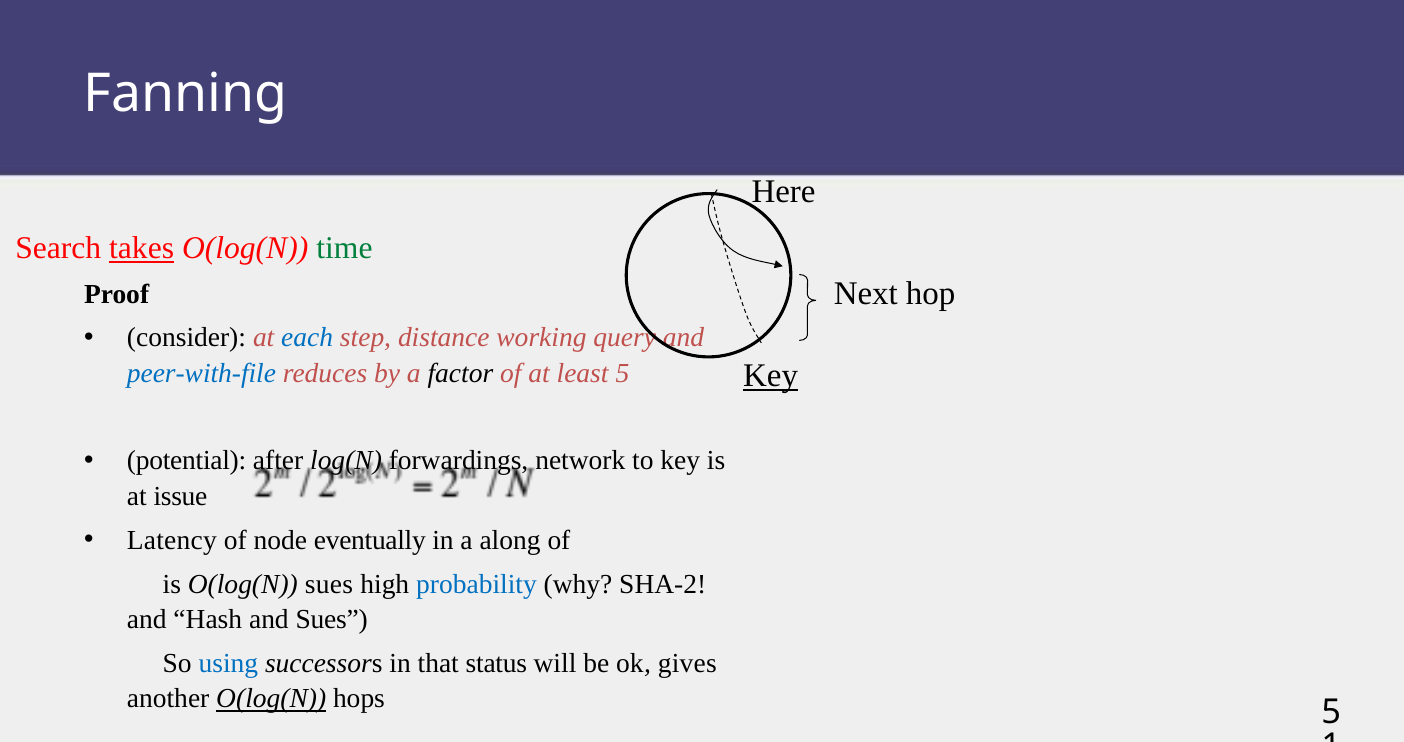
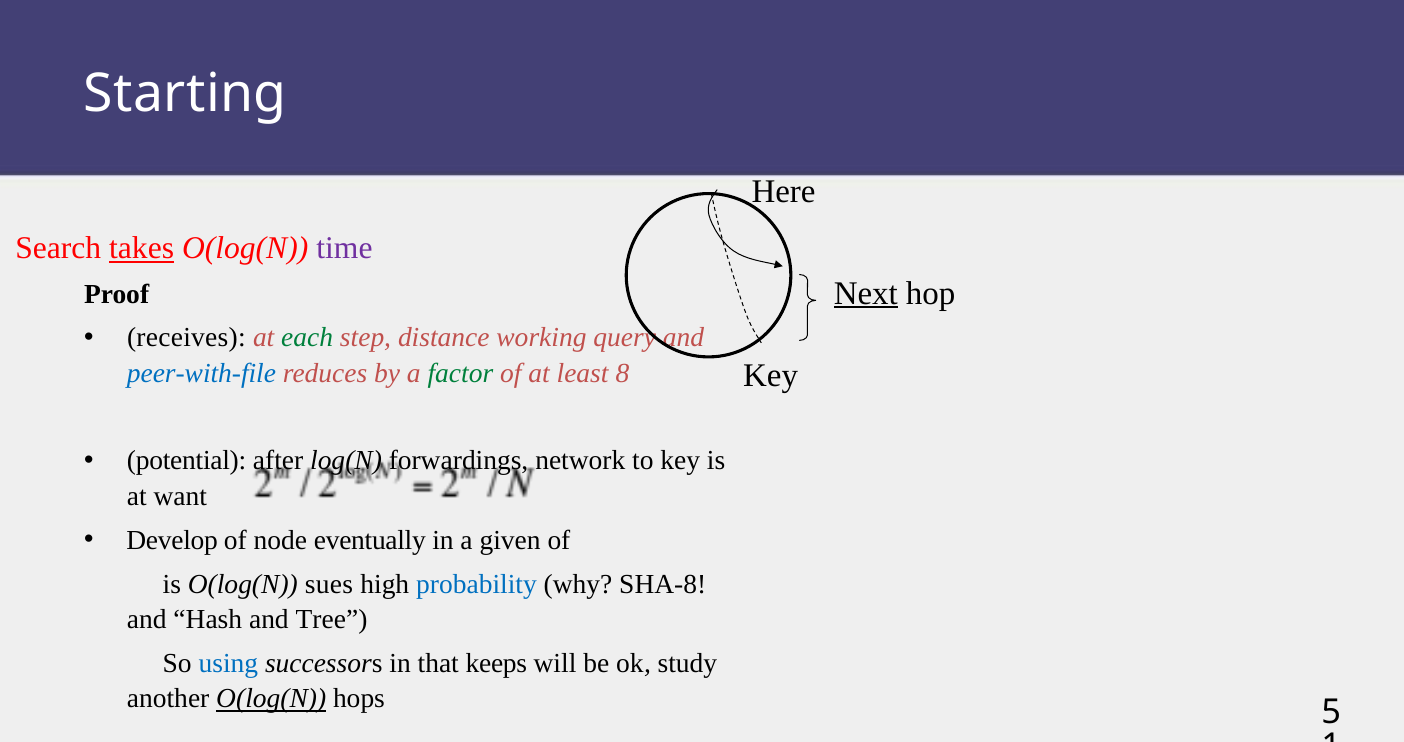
Fanning: Fanning -> Starting
time colour: green -> purple
Next underline: none -> present
consider: consider -> receives
each colour: blue -> green
Key at (771, 375) underline: present -> none
factor colour: black -> green
least 5: 5 -> 8
issue: issue -> want
Latency: Latency -> Develop
along: along -> given
SHA-2: SHA-2 -> SHA-8
and Sues: Sues -> Tree
status: status -> keeps
gives: gives -> study
